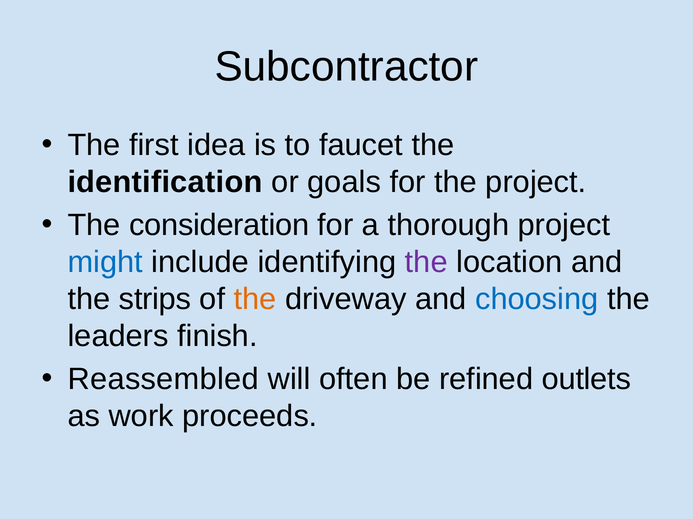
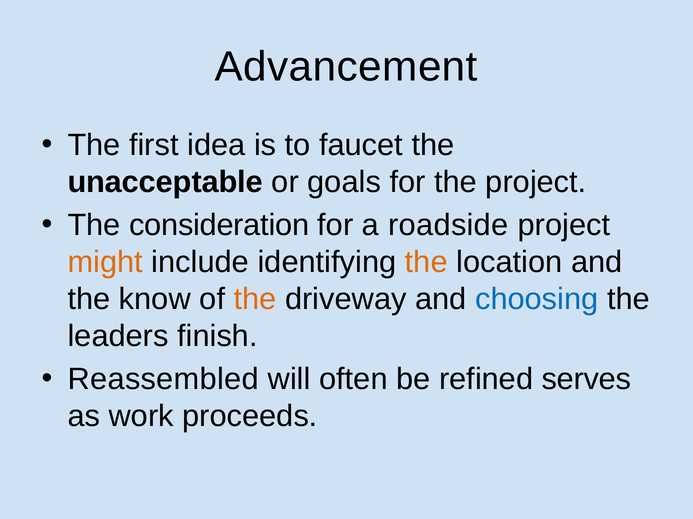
Subcontractor: Subcontractor -> Advancement
identification: identification -> unacceptable
thorough: thorough -> roadside
might colour: blue -> orange
the at (426, 262) colour: purple -> orange
strips: strips -> know
outlets: outlets -> serves
